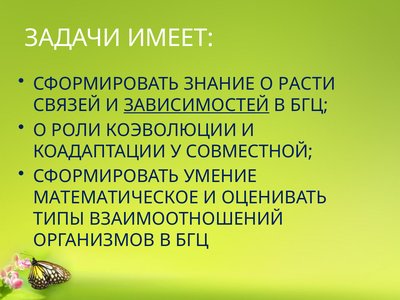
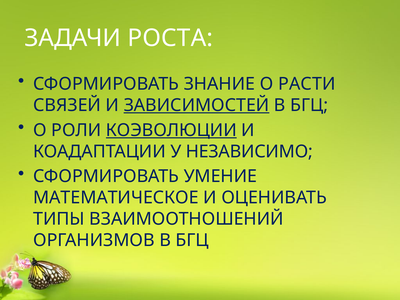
ИМЕЕТ: ИМЕЕТ -> РОСТА
КОЭВОЛЮЦИИ underline: none -> present
СОВМЕСТНОЙ: СОВМЕСТНОЙ -> НЕЗАВИСИМО
